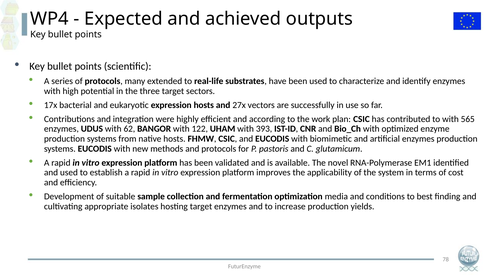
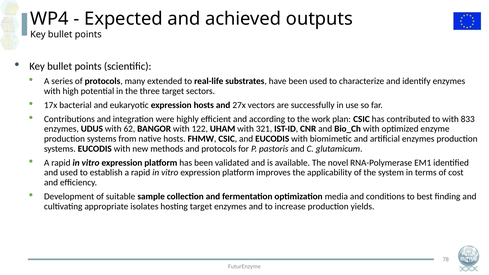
565: 565 -> 833
393: 393 -> 321
